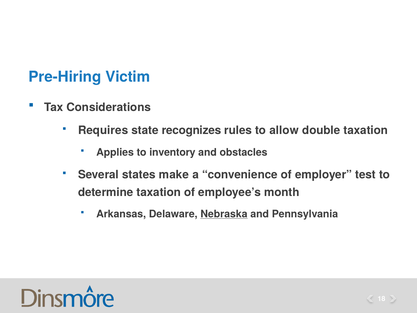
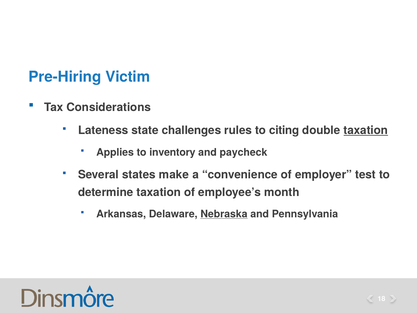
Requires: Requires -> Lateness
recognizes: recognizes -> challenges
allow: allow -> citing
taxation at (366, 130) underline: none -> present
obstacles: obstacles -> paycheck
